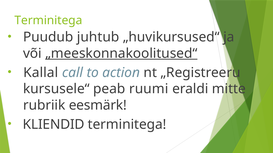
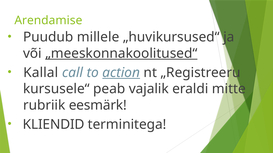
Terminitega at (48, 21): Terminitega -> Arendamise
juhtub: juhtub -> millele
action underline: none -> present
ruumi: ruumi -> vajalik
